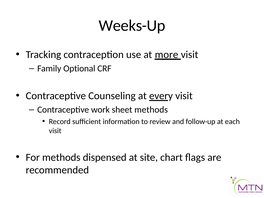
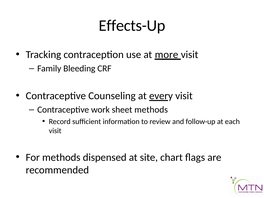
Weeks-Up: Weeks-Up -> Effects-Up
Optional: Optional -> Bleeding
